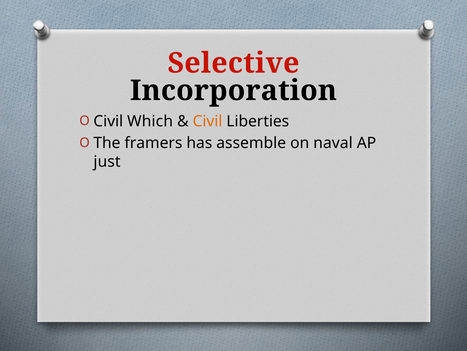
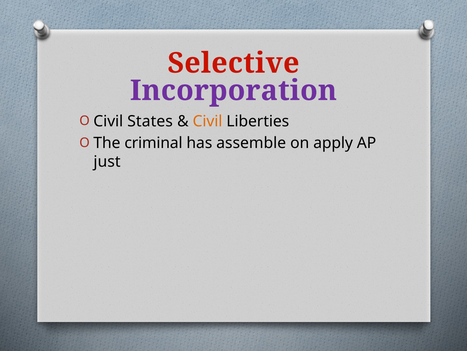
Incorporation colour: black -> purple
Which: Which -> States
framers: framers -> criminal
naval: naval -> apply
